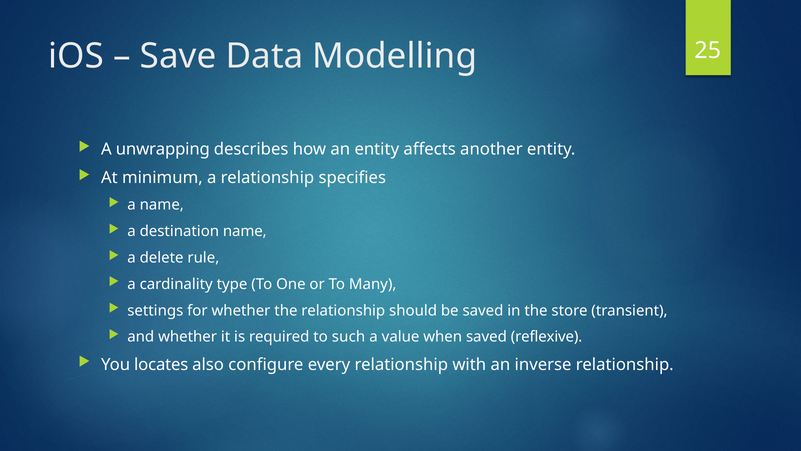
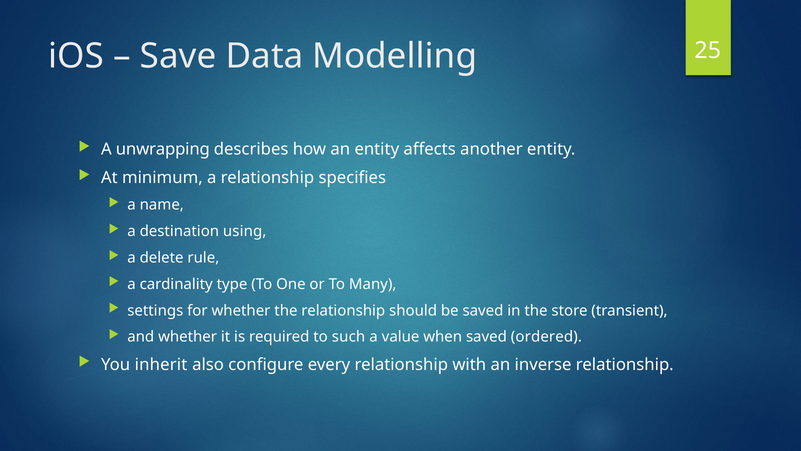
destination name: name -> using
reflexive: reflexive -> ordered
locates: locates -> inherit
